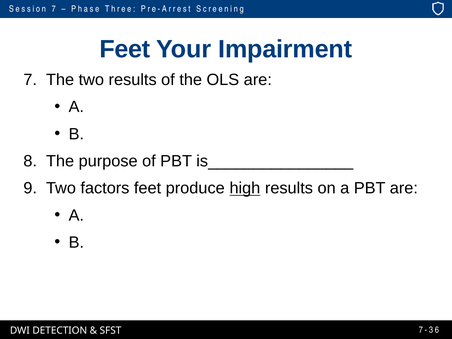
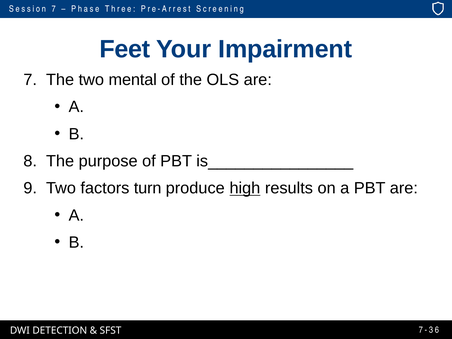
two results: results -> mental
factors feet: feet -> turn
